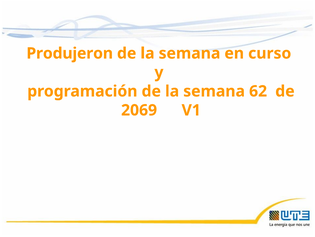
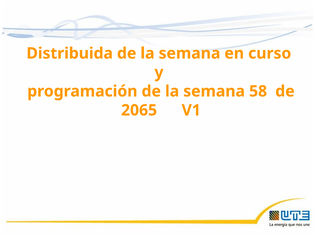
Produjeron: Produjeron -> Distribuida
62: 62 -> 58
2069: 2069 -> 2065
